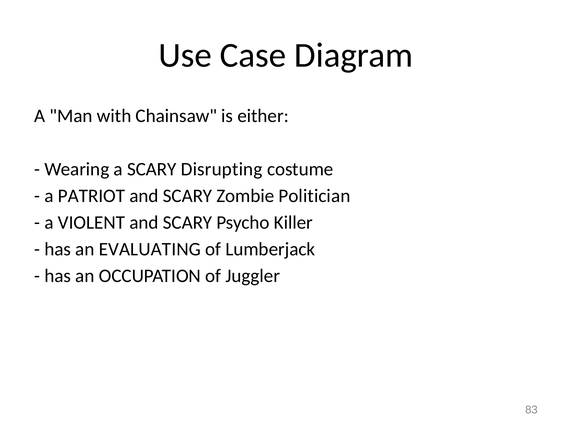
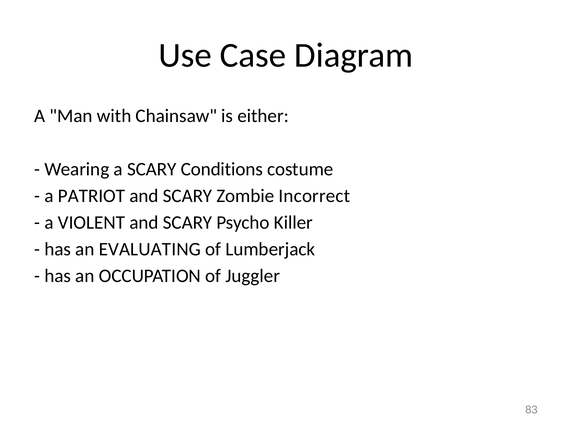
Disrupting: Disrupting -> Conditions
Politician: Politician -> Incorrect
